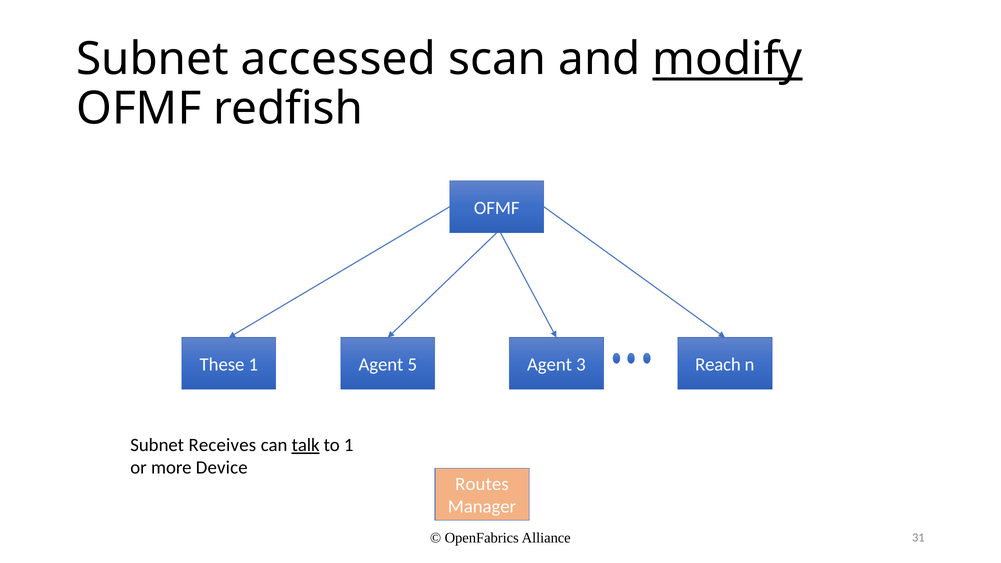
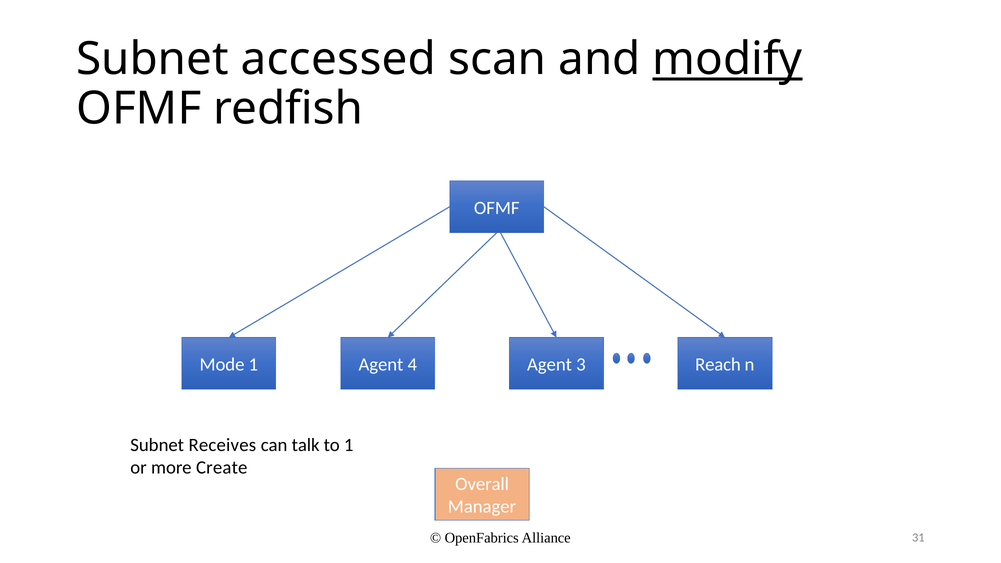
These: These -> Mode
5: 5 -> 4
talk underline: present -> none
Device: Device -> Create
Routes: Routes -> Overall
